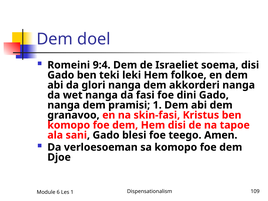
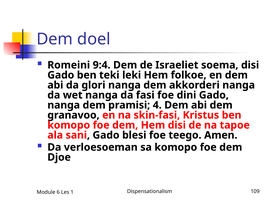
pramisi 1: 1 -> 4
